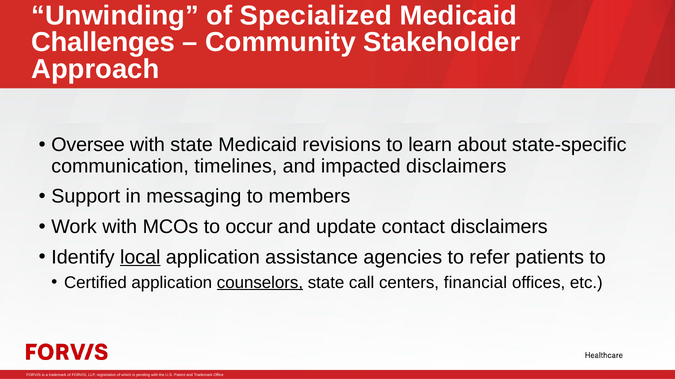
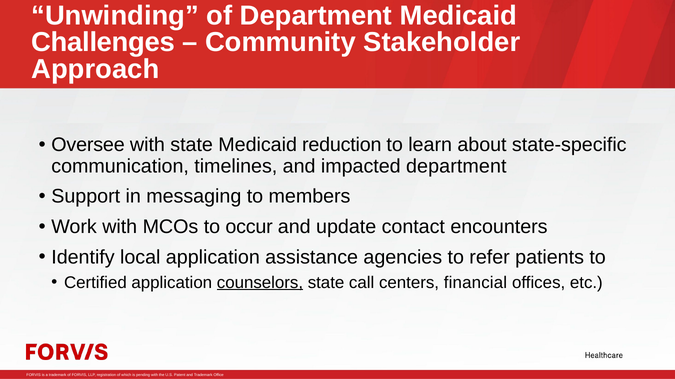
of Specialized: Specialized -> Department
revisions: revisions -> reduction
impacted disclaimers: disclaimers -> department
contact disclaimers: disclaimers -> encounters
local underline: present -> none
